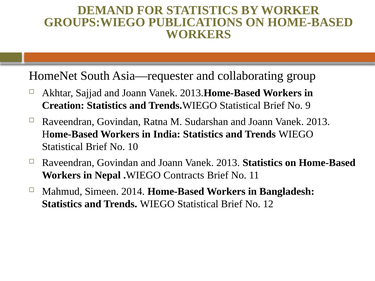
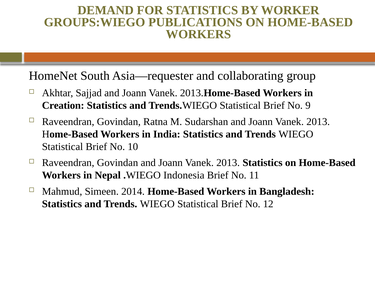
Contracts: Contracts -> Indonesia
